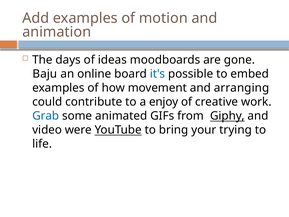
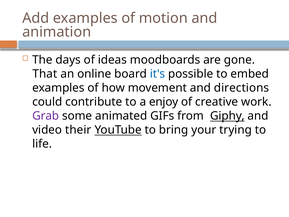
Baju: Baju -> That
arranging: arranging -> directions
Grab colour: blue -> purple
were: were -> their
